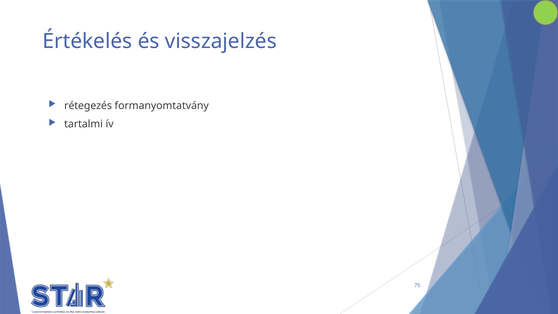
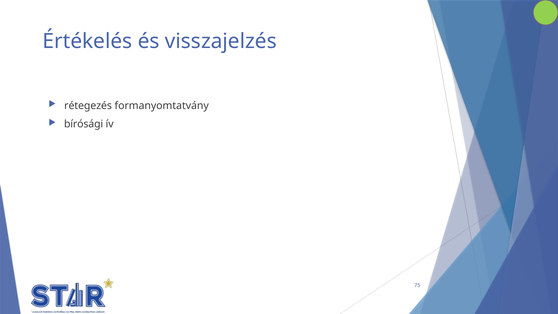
tartalmi: tartalmi -> bírósági
